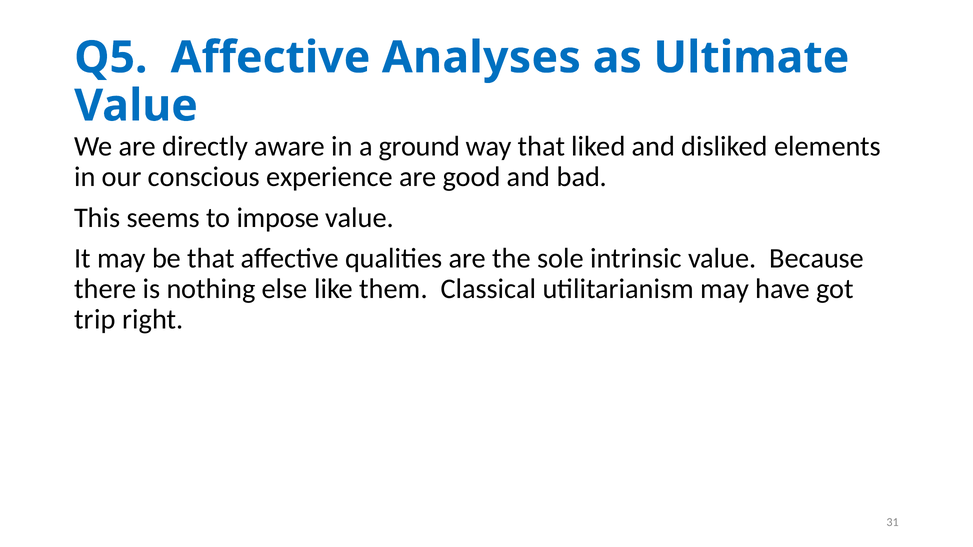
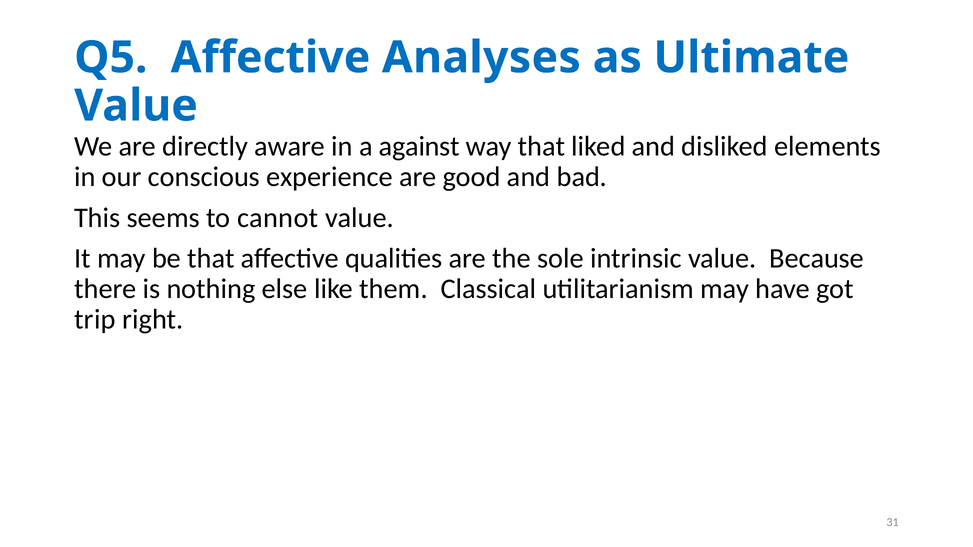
ground: ground -> against
impose: impose -> cannot
